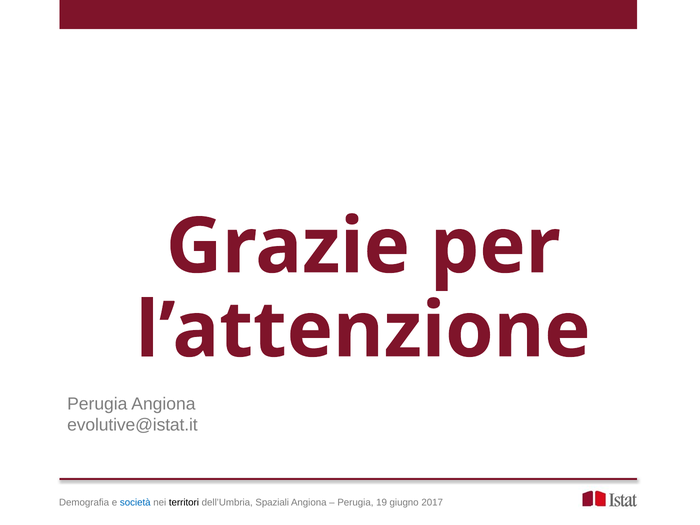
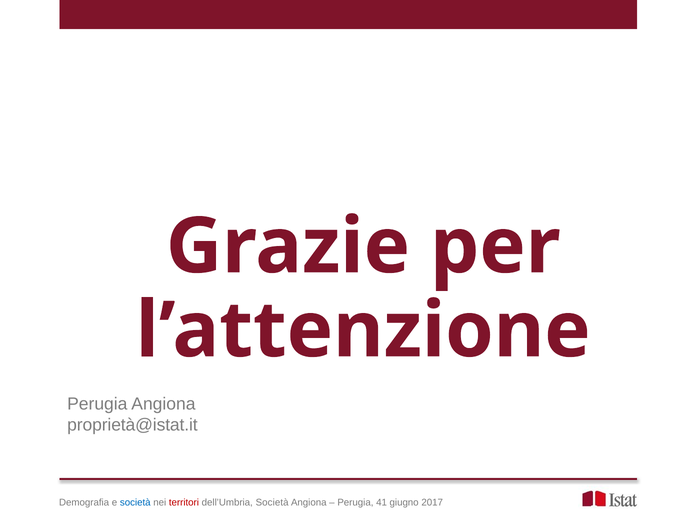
evolutive@istat.it: evolutive@istat.it -> proprietà@istat.it
territori colour: black -> red
dell’Umbria Spaziali: Spaziali -> Società
19: 19 -> 41
